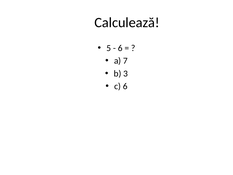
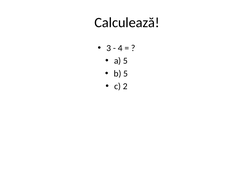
5: 5 -> 3
6 at (120, 48): 6 -> 4
a 7: 7 -> 5
b 3: 3 -> 5
c 6: 6 -> 2
